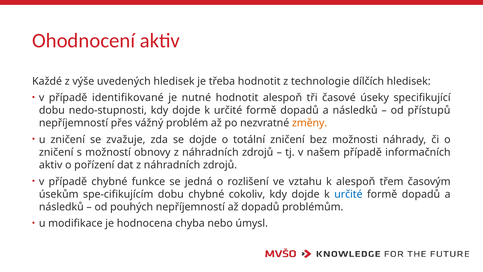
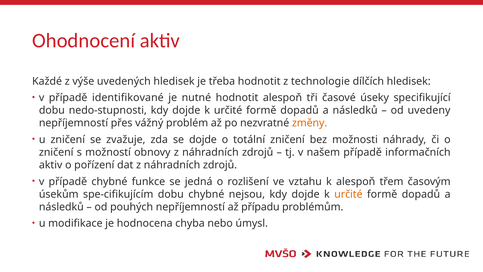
přístupů: přístupů -> uvedeny
cokoliv: cokoliv -> nejsou
určité at (348, 194) colour: blue -> orange
až dopadů: dopadů -> případu
